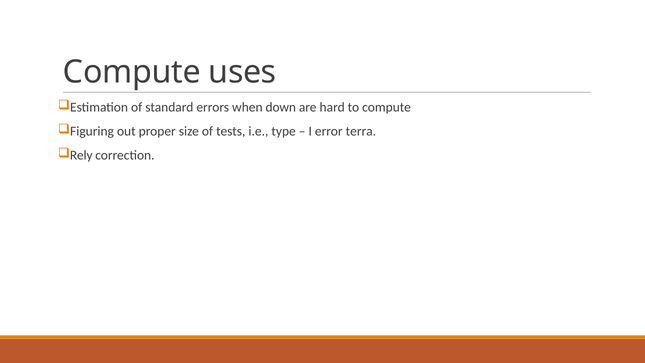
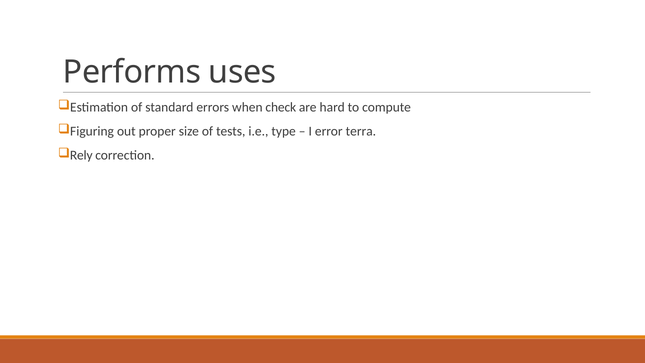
Compute at (132, 72): Compute -> Performs
down: down -> check
